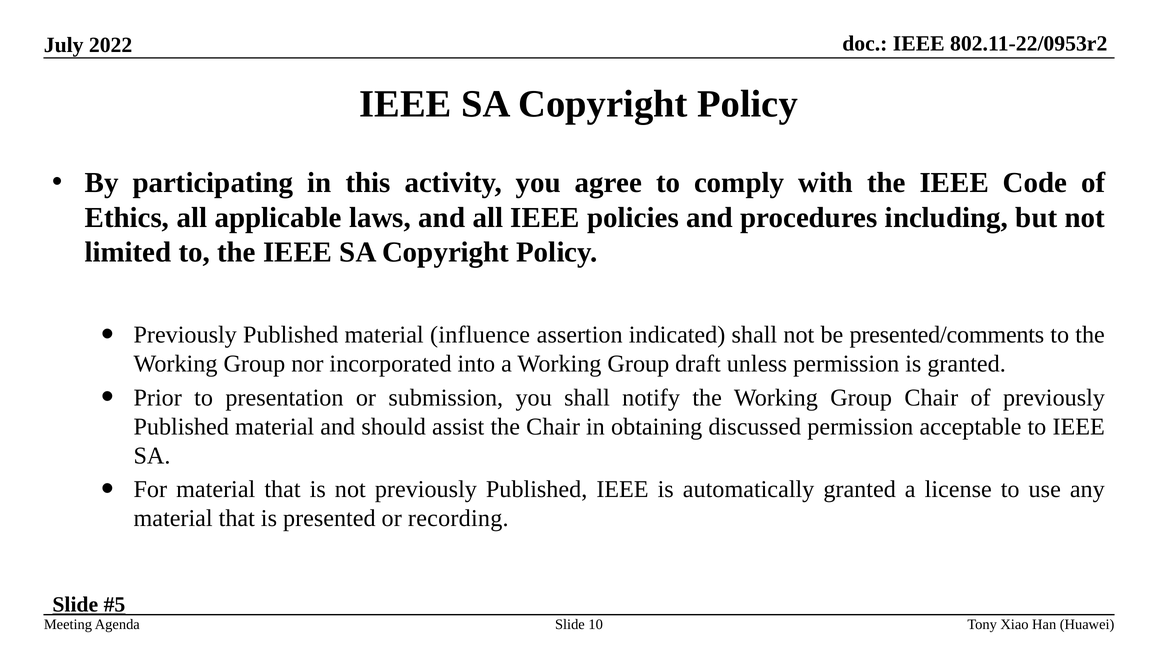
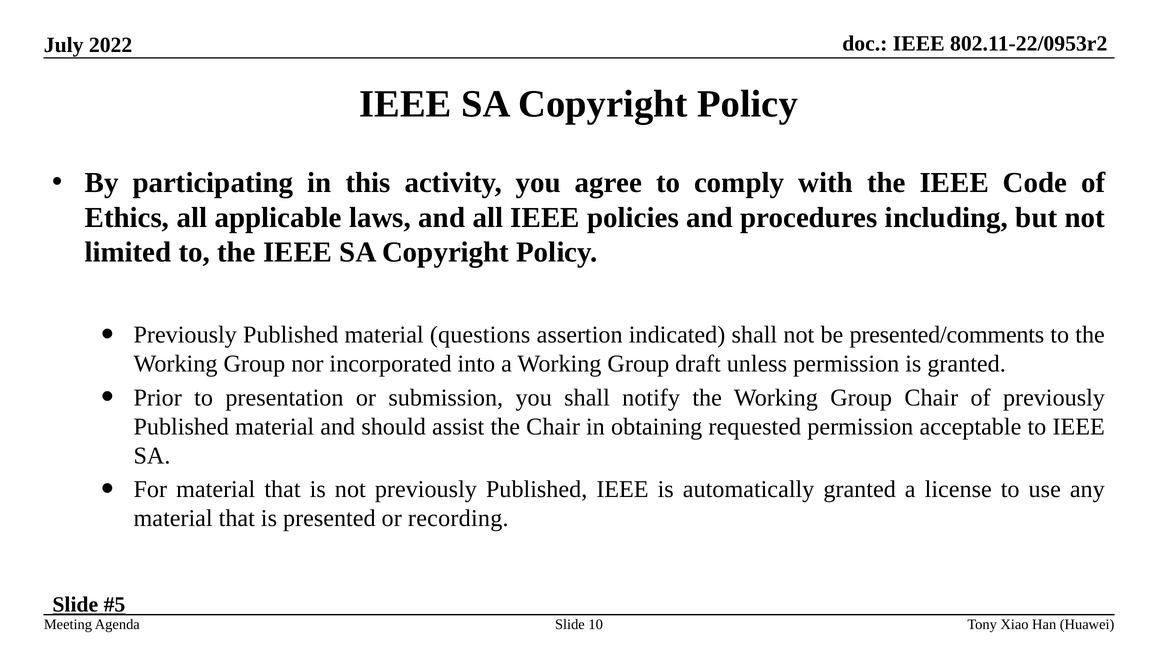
influence: influence -> questions
discussed: discussed -> requested
